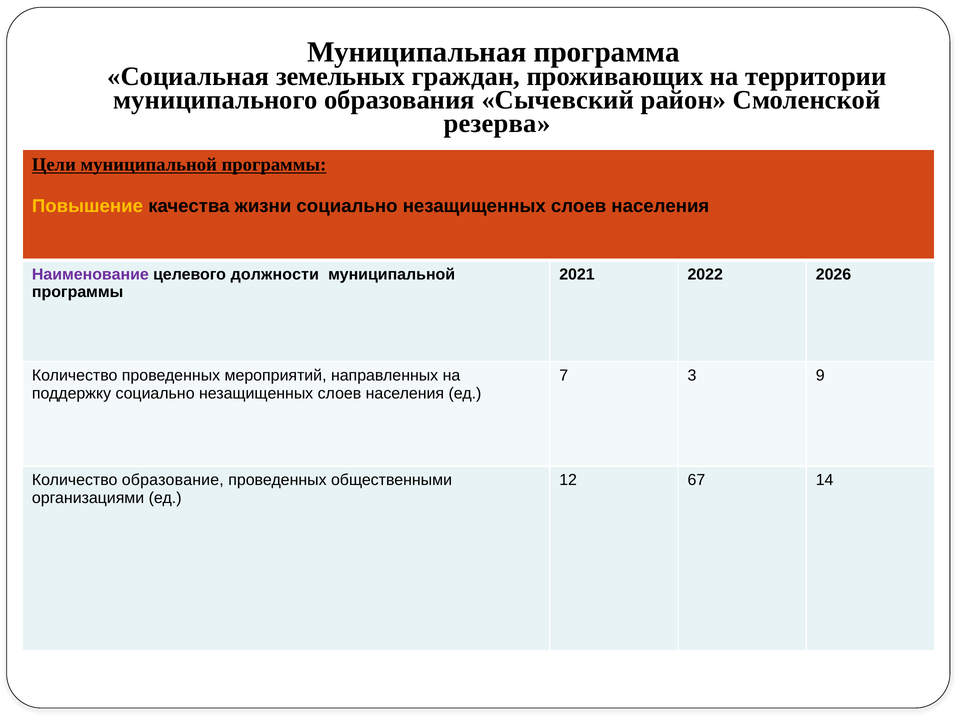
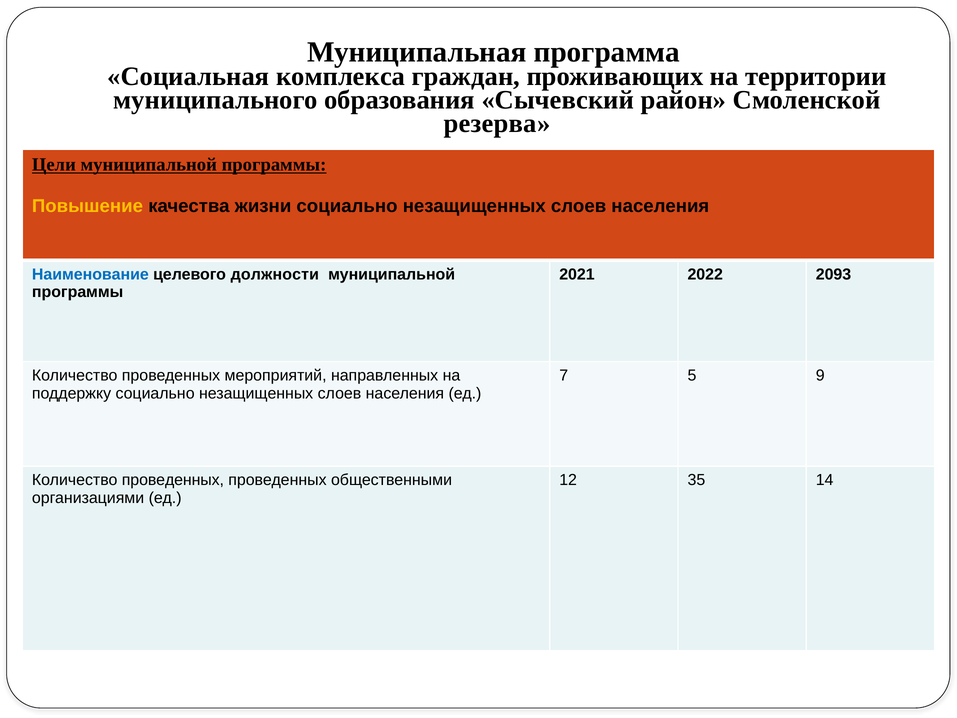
земельных: земельных -> комплекса
Наименование colour: purple -> blue
2026: 2026 -> 2093
3: 3 -> 5
образование at (173, 480): образование -> проведенных
67: 67 -> 35
